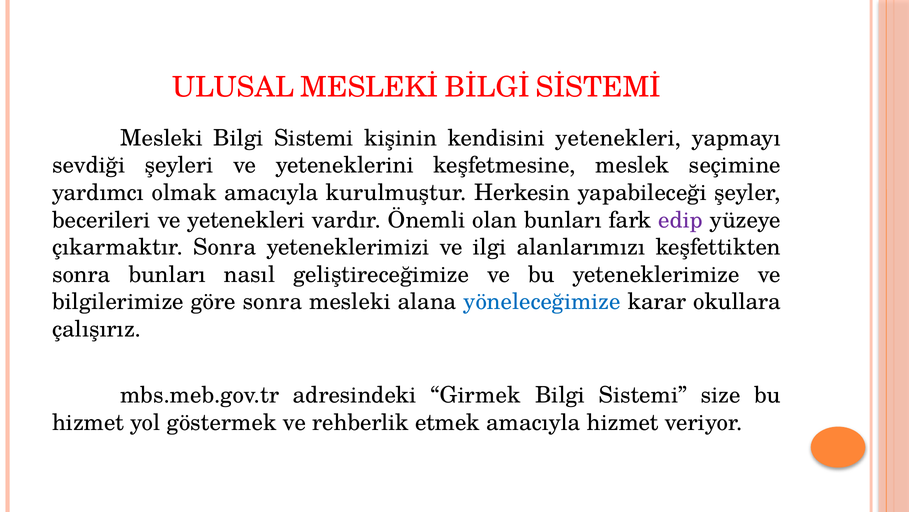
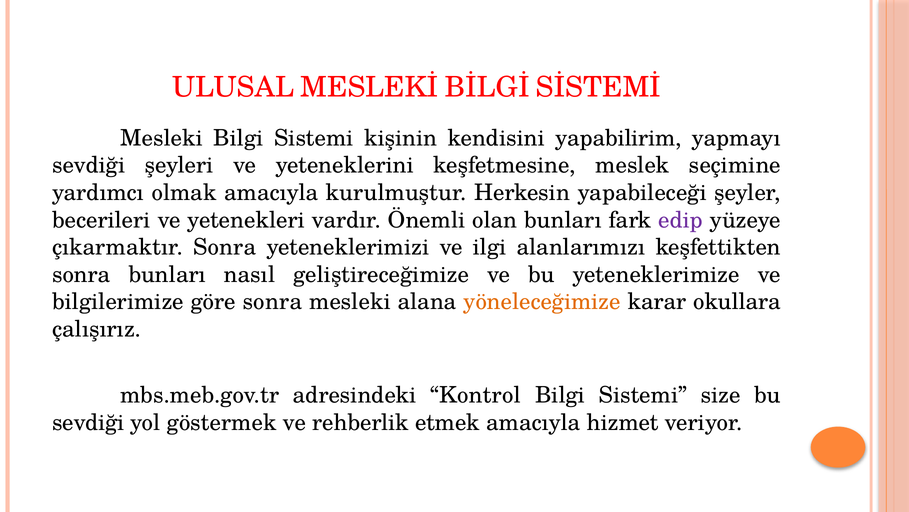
kendisini yetenekleri: yetenekleri -> yapabilirim
yöneleceğimize colour: blue -> orange
Girmek: Girmek -> Kontrol
hizmet at (88, 422): hizmet -> sevdiği
